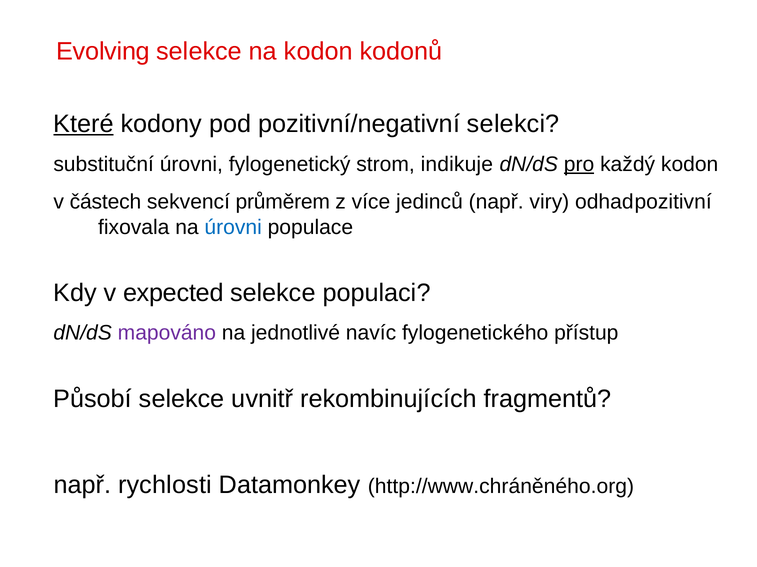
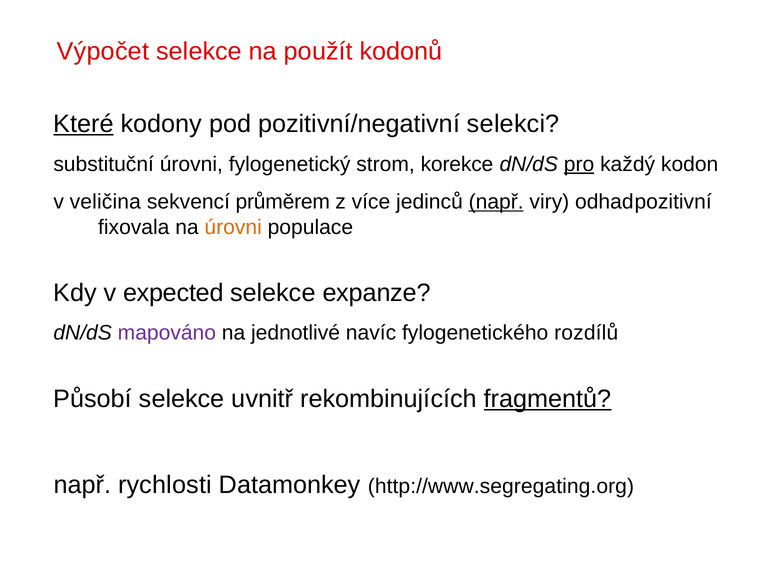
Evolving: Evolving -> Výpočet
na kodon: kodon -> použít
indikuje: indikuje -> korekce
částech: částech -> veličina
např at (496, 202) underline: none -> present
úrovni at (233, 227) colour: blue -> orange
populaci: populaci -> expanze
přístup: přístup -> rozdílů
fragmentů underline: none -> present
http://www.chráněného.org: http://www.chráněného.org -> http://www.segregating.org
